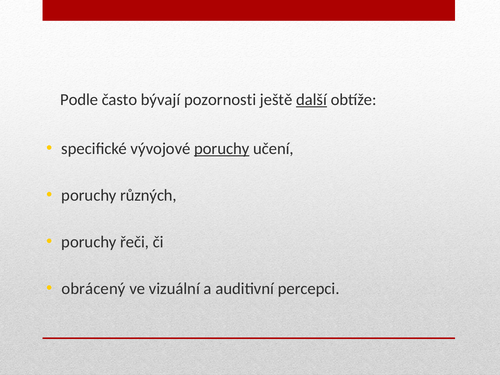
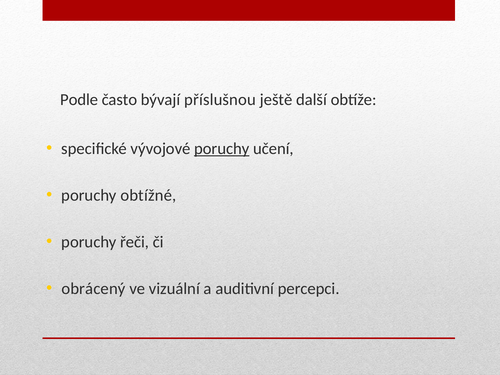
pozornosti: pozornosti -> příslušnou
další underline: present -> none
různých: různých -> obtížné
